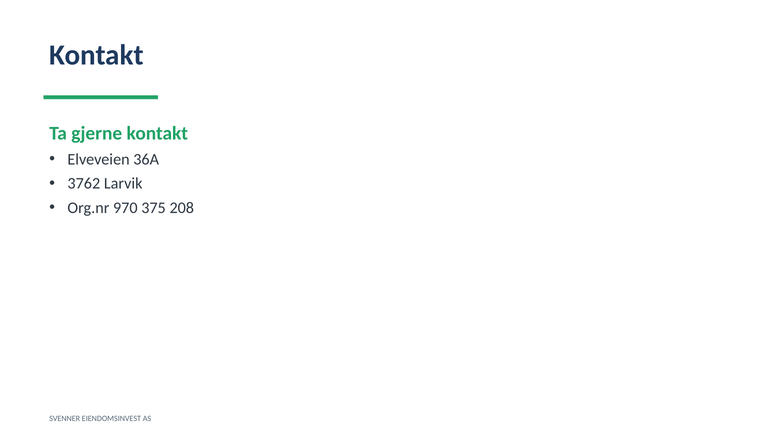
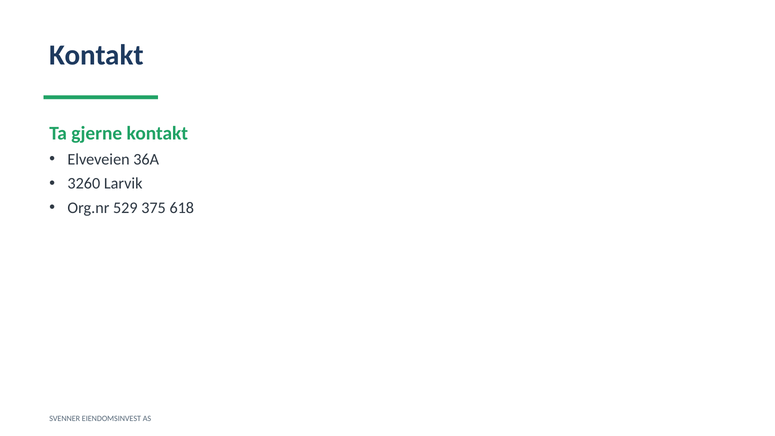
3762: 3762 -> 3260
970: 970 -> 529
208: 208 -> 618
